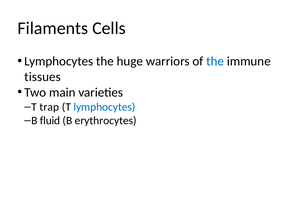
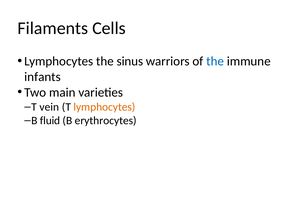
huge: huge -> sinus
tissues: tissues -> infants
trap: trap -> vein
lymphocytes at (104, 107) colour: blue -> orange
